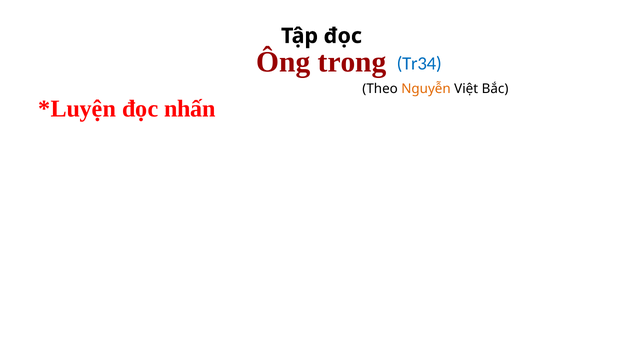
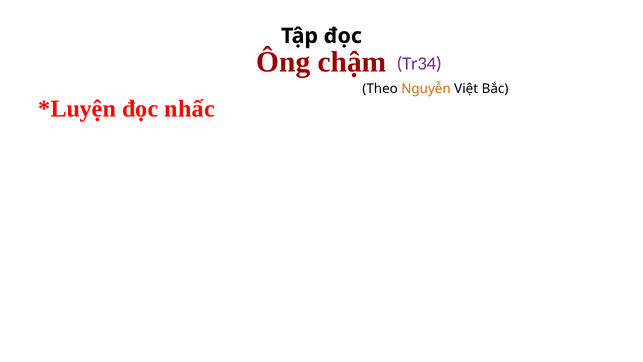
trong: trong -> chậm
Tr34 colour: blue -> purple
nhấn: nhấn -> nhấc
